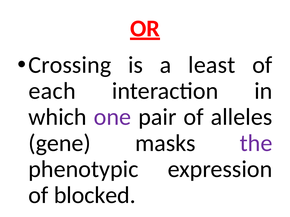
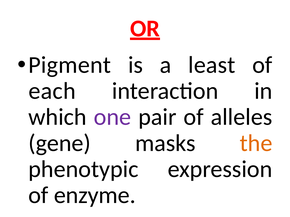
Crossing: Crossing -> Pigment
the colour: purple -> orange
blocked: blocked -> enzyme
